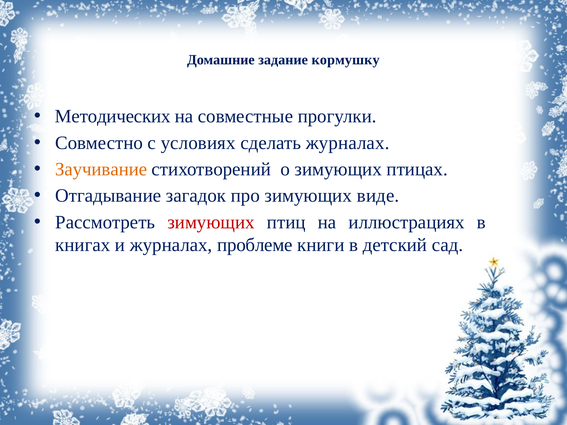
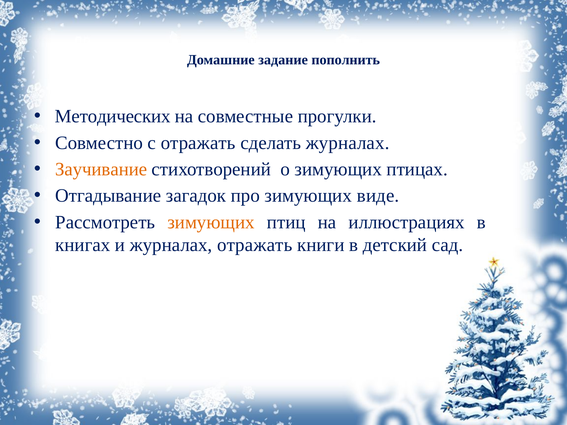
кормушку: кормушку -> пополнить
с условиях: условиях -> отражать
зимующих at (211, 222) colour: red -> orange
журналах проблеме: проблеме -> отражать
